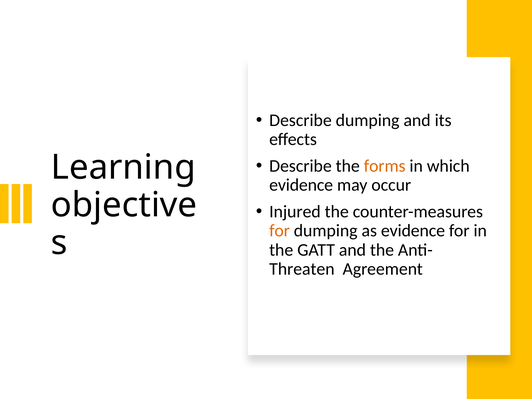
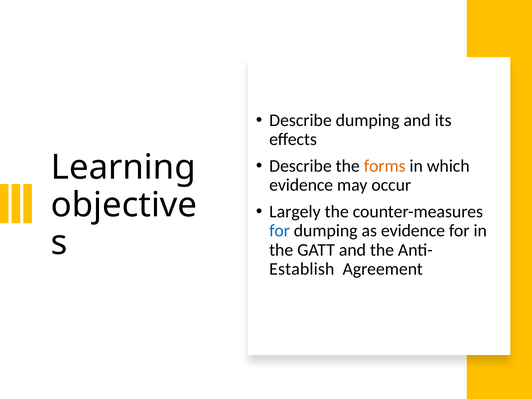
Injured: Injured -> Largely
for at (280, 231) colour: orange -> blue
Threaten: Threaten -> Establish
